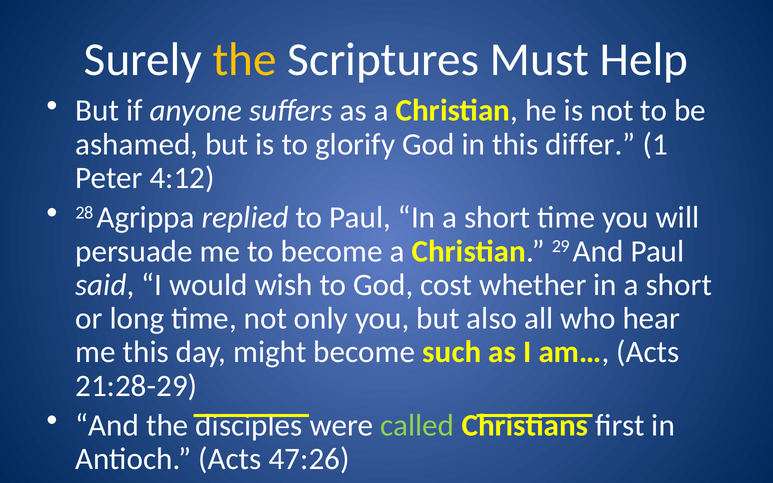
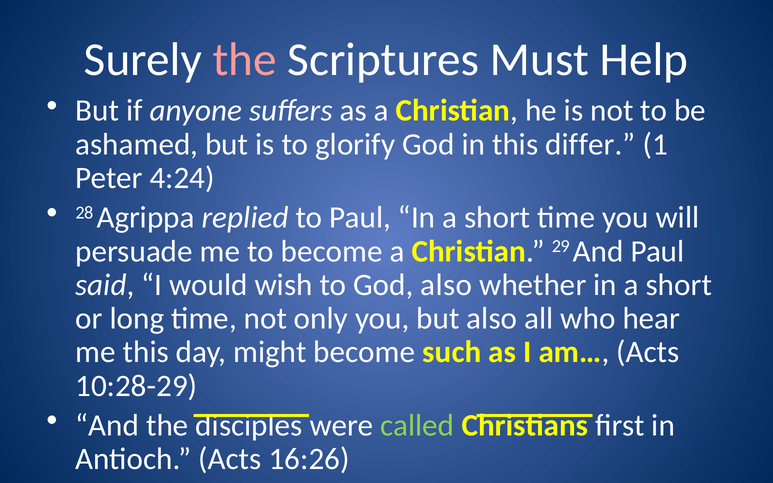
the at (245, 60) colour: yellow -> pink
4:12: 4:12 -> 4:24
God cost: cost -> also
21:28-29: 21:28-29 -> 10:28-29
47:26: 47:26 -> 16:26
